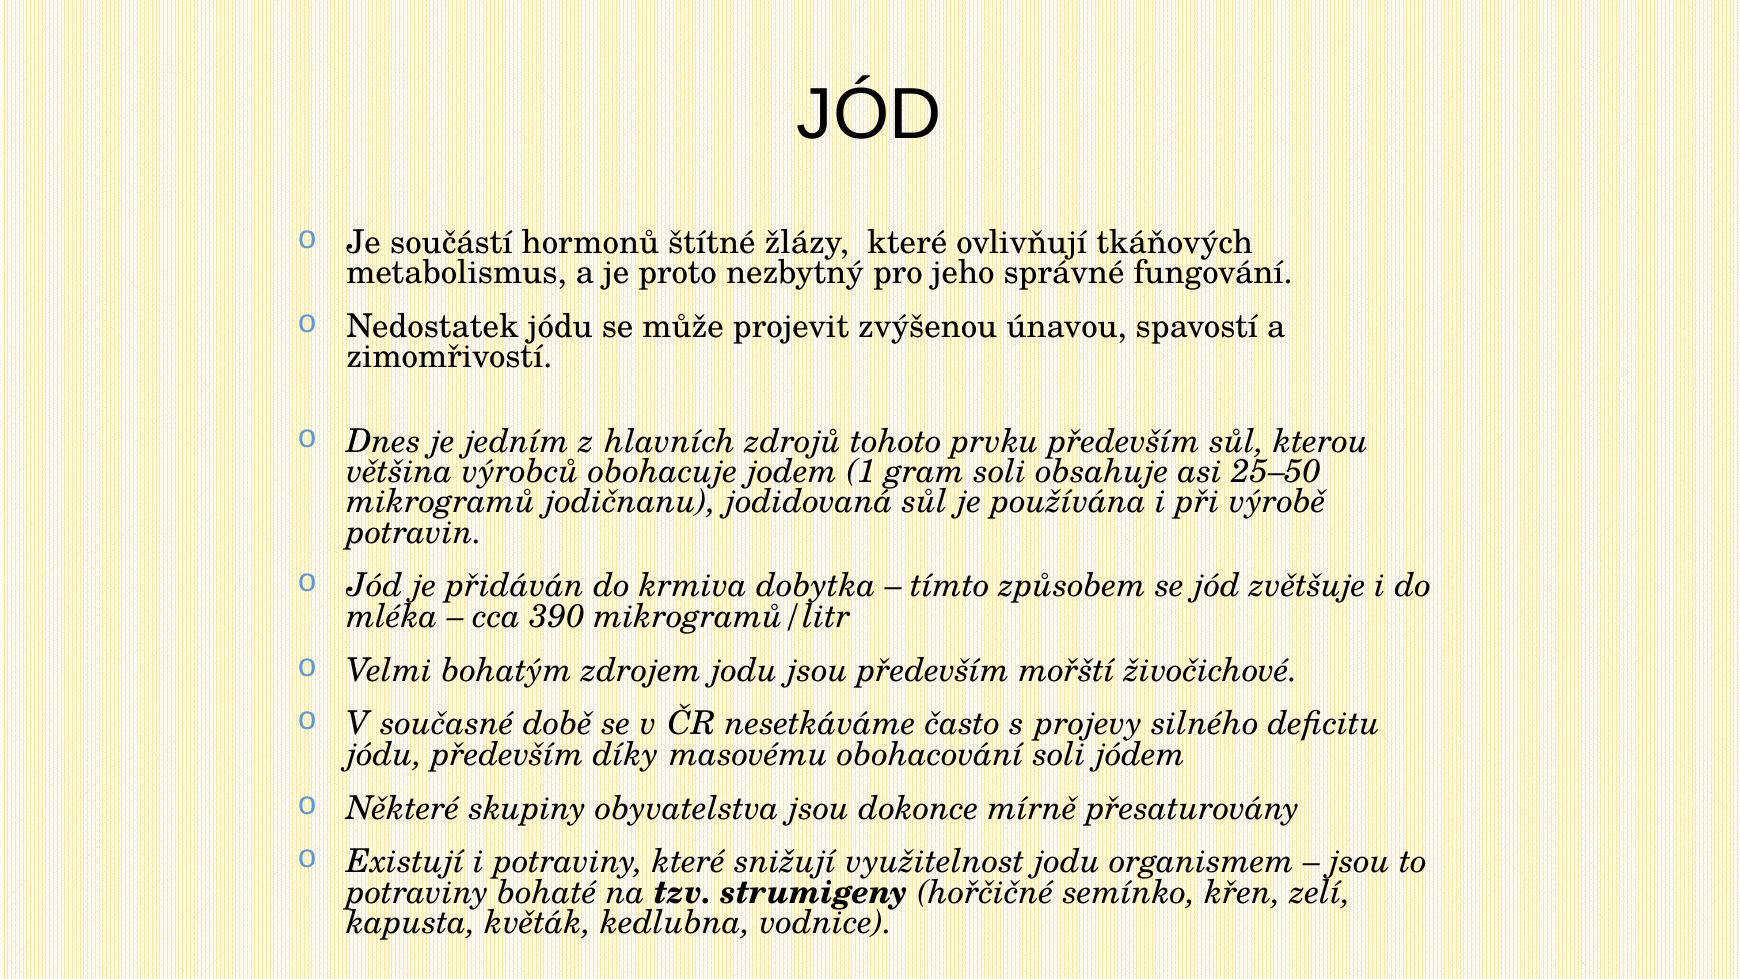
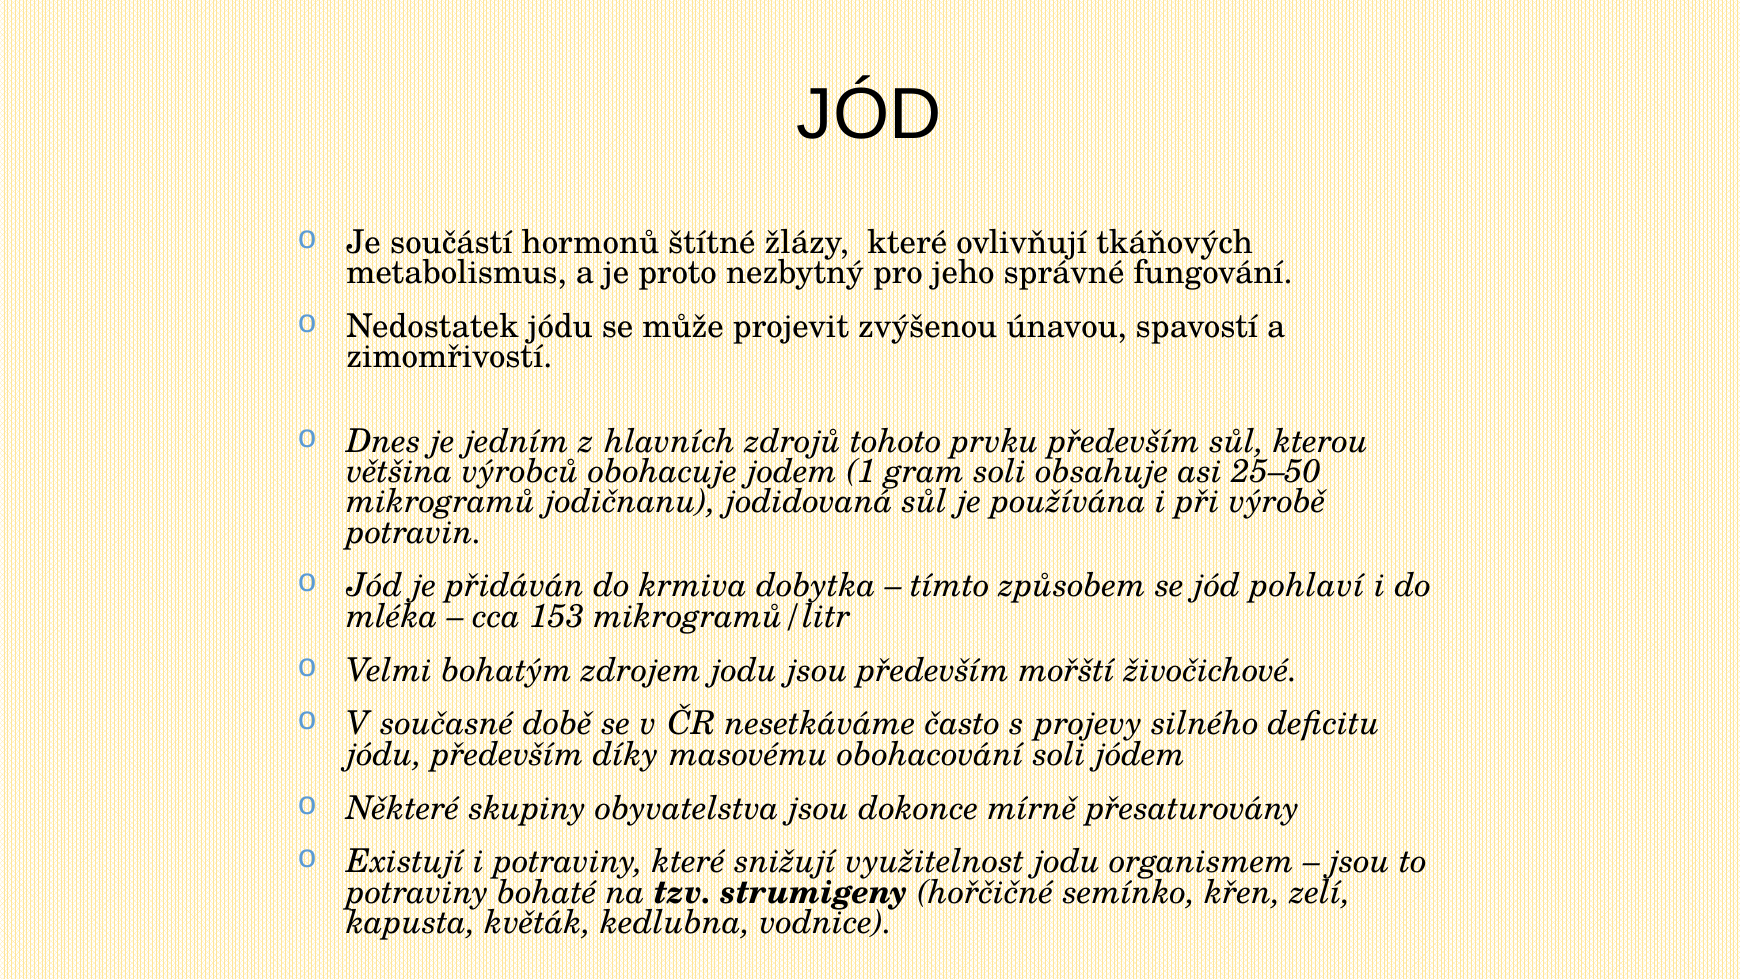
zvětšuje: zvětšuje -> pohlaví
390: 390 -> 153
